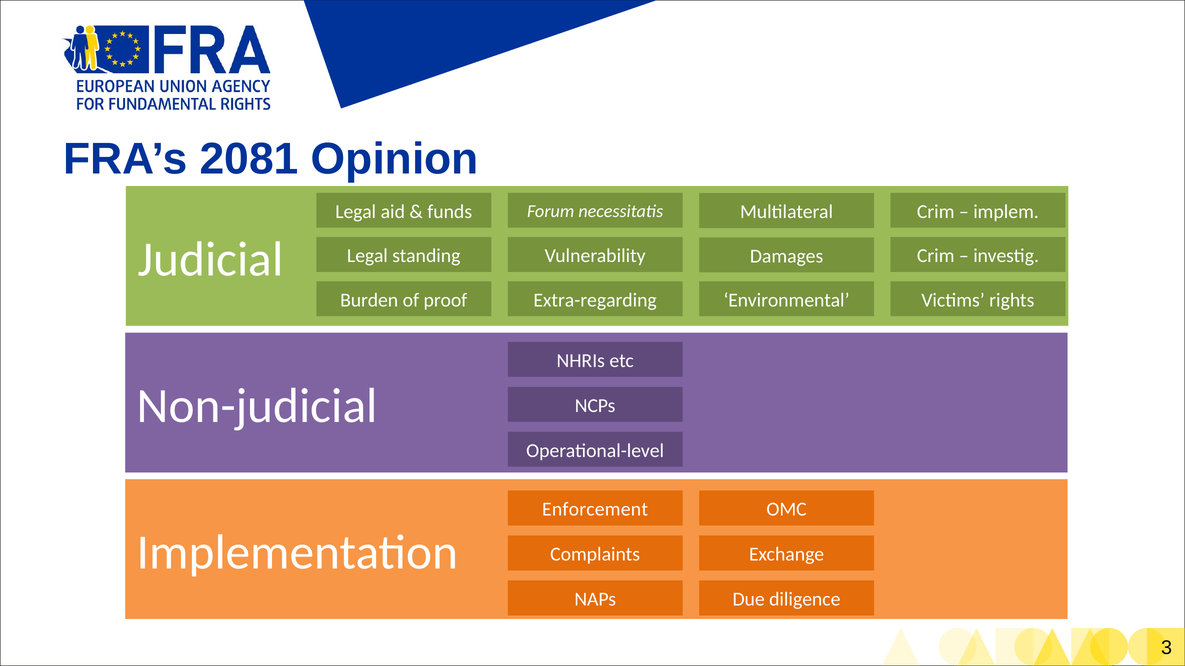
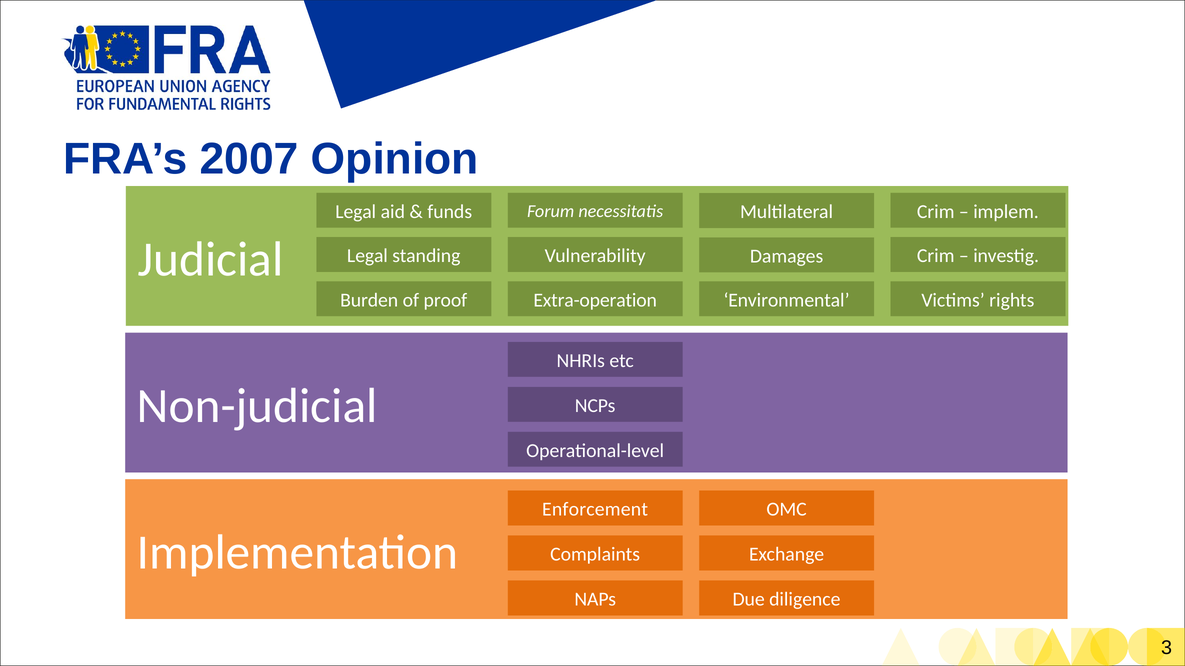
2081: 2081 -> 2007
Extra-regarding: Extra-regarding -> Extra-operation
